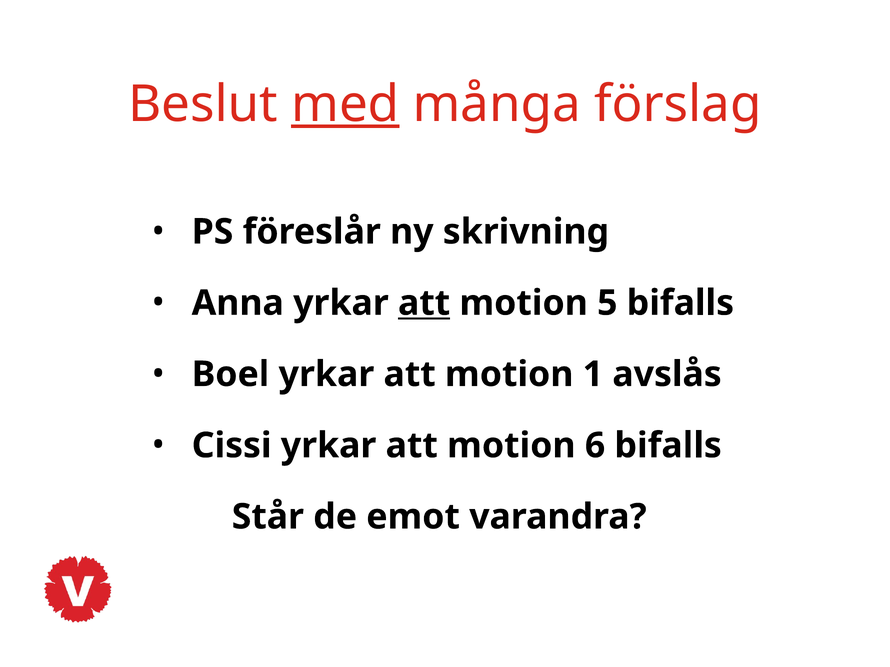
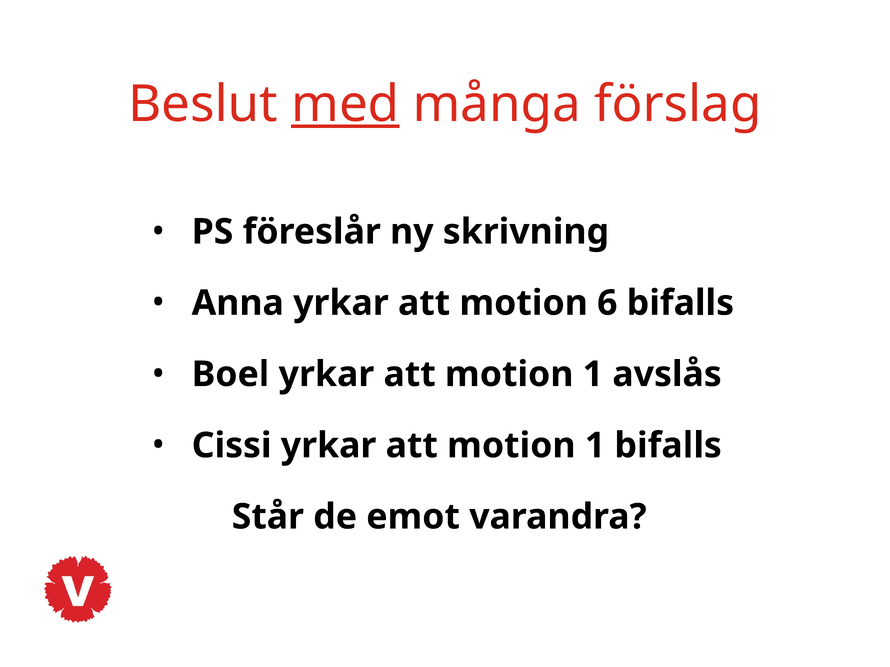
att at (424, 303) underline: present -> none
5: 5 -> 6
6 at (595, 446): 6 -> 1
